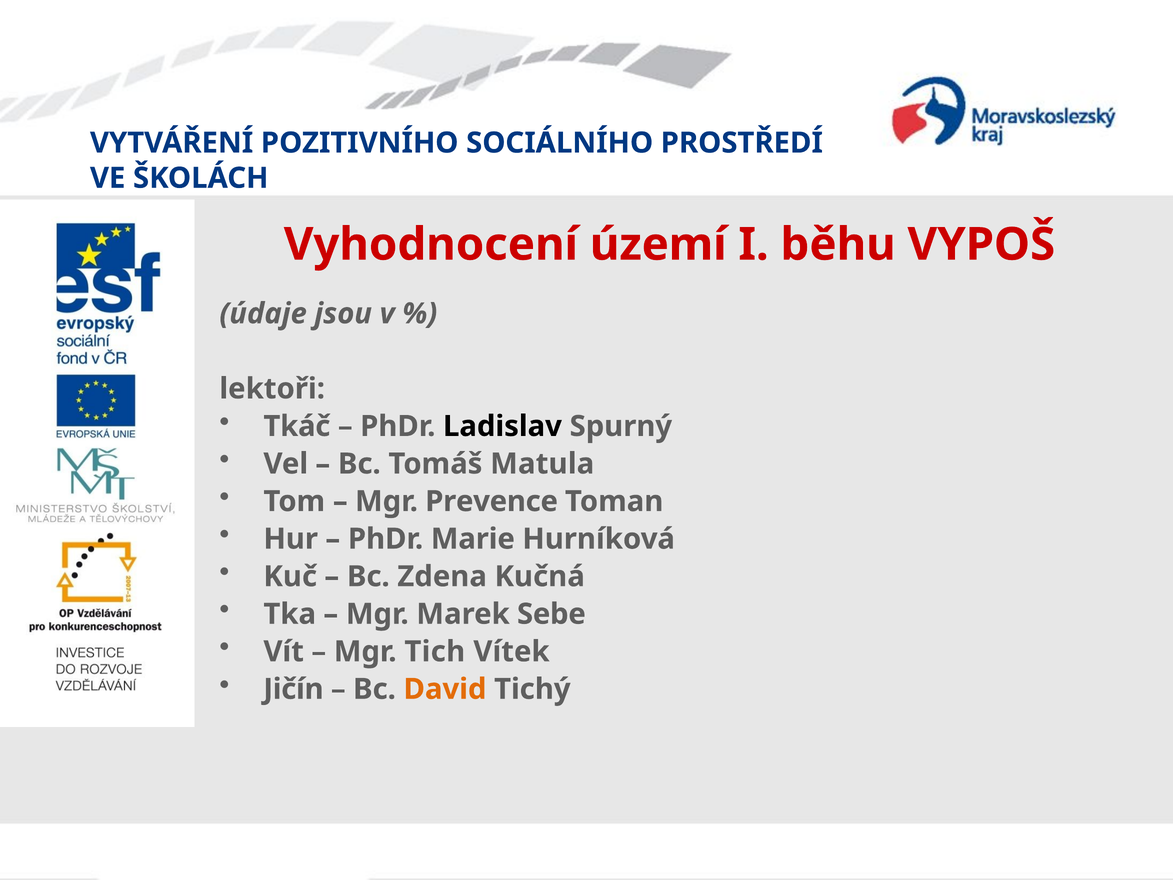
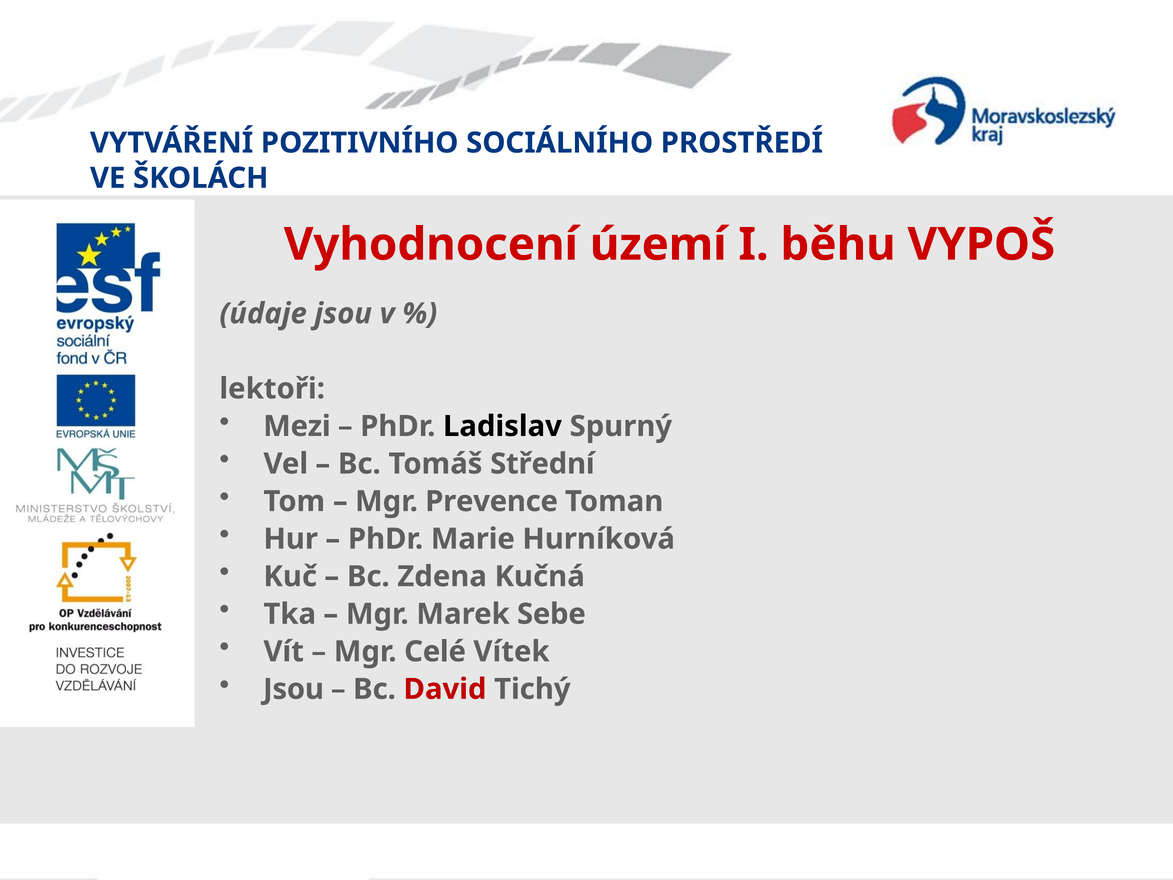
Tkáč: Tkáč -> Mezi
Matula: Matula -> Střední
Tich: Tich -> Celé
Jičín at (293, 689): Jičín -> Jsou
David colour: orange -> red
